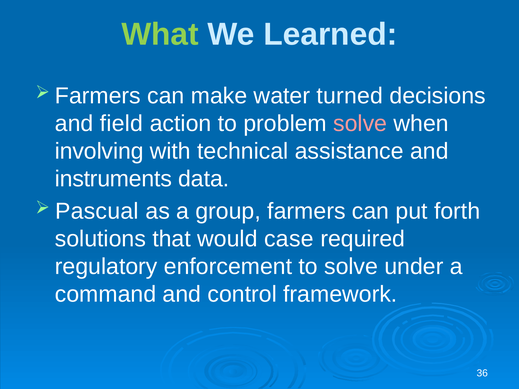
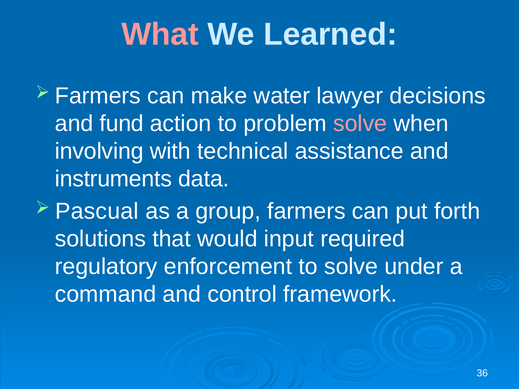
What colour: light green -> pink
turned: turned -> lawyer
field: field -> fund
case: case -> input
